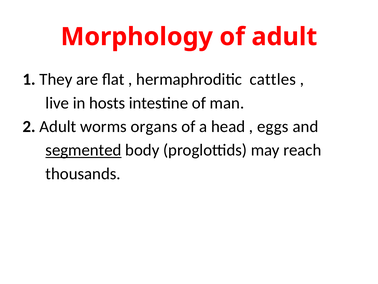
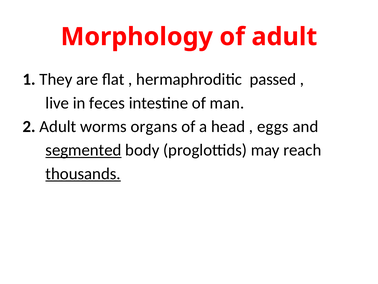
cattles: cattles -> passed
hosts: hosts -> feces
thousands underline: none -> present
